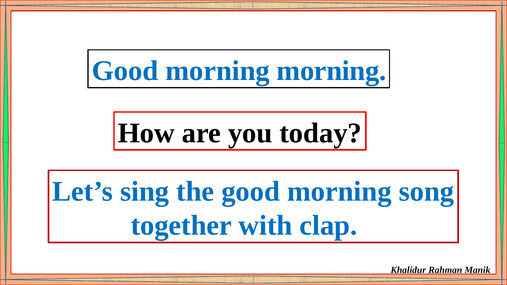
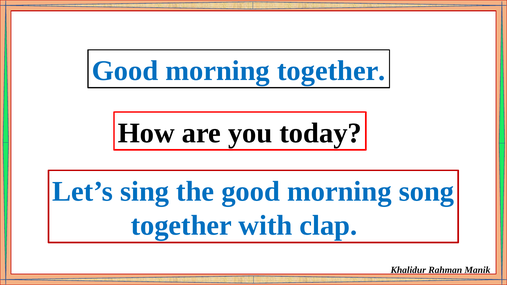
morning morning: morning -> together
